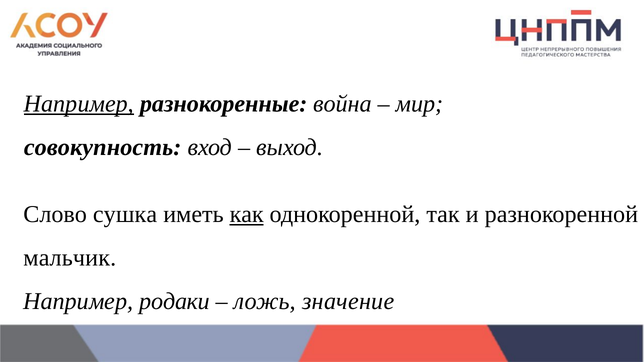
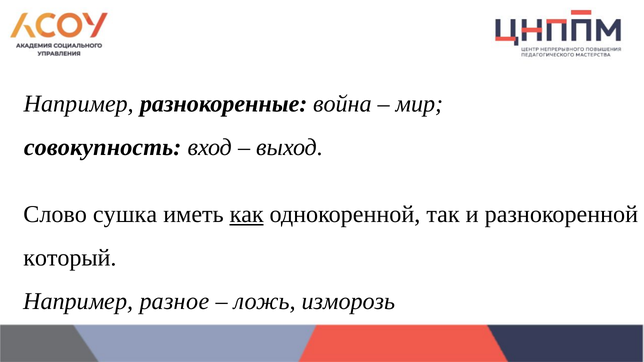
Например at (79, 104) underline: present -> none
мальчик: мальчик -> который
родаки: родаки -> разное
значение: значение -> изморозь
